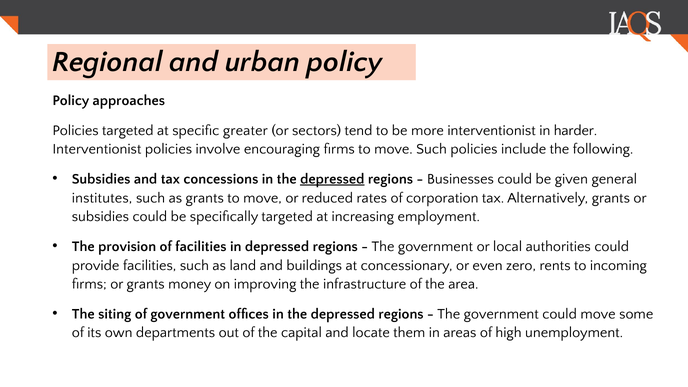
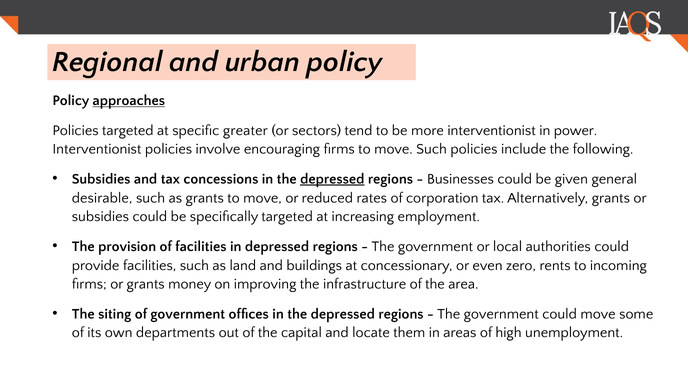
approaches underline: none -> present
harder: harder -> power
institutes: institutes -> desirable
